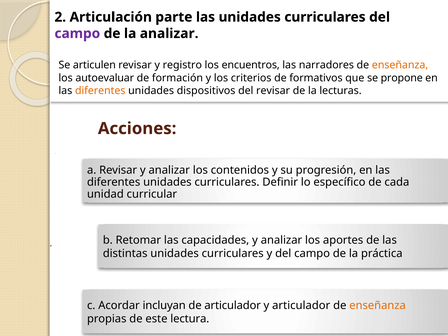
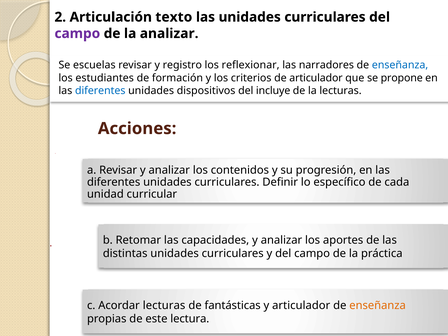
parte: parte -> texto
articulen: articulen -> escuelas
encuentros: encuentros -> reflexionar
enseñanza at (400, 65) colour: orange -> blue
autoevaluar: autoevaluar -> estudiantes
de formativos: formativos -> articulador
diferentes at (100, 91) colour: orange -> blue
del revisar: revisar -> incluye
incluyan at (164, 306): incluyan -> lecturas
de articulador: articulador -> fantásticas
